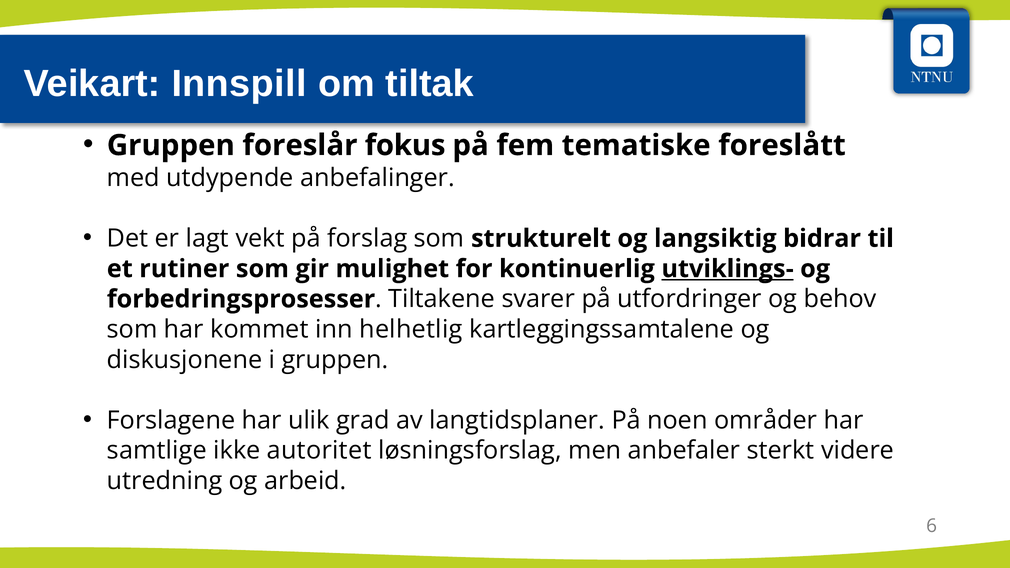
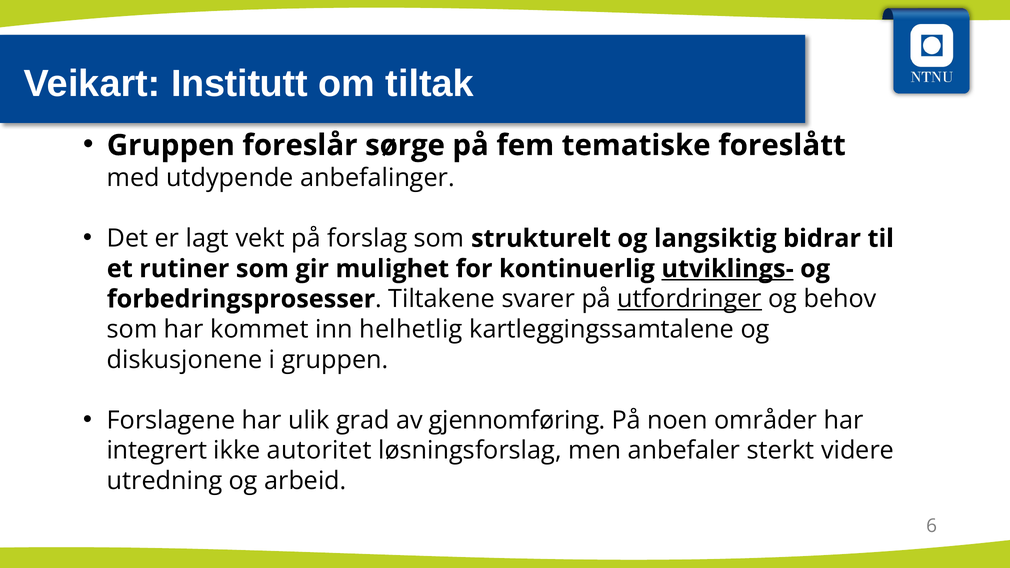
Innspill: Innspill -> Institutt
fokus: fokus -> sørge
utfordringer underline: none -> present
langtidsplaner: langtidsplaner -> gjennomføring
samtlige: samtlige -> integrert
